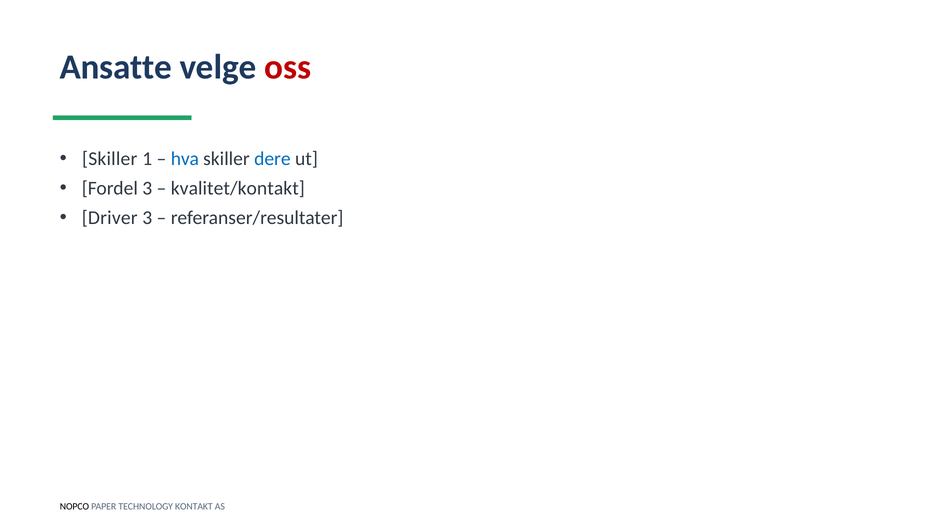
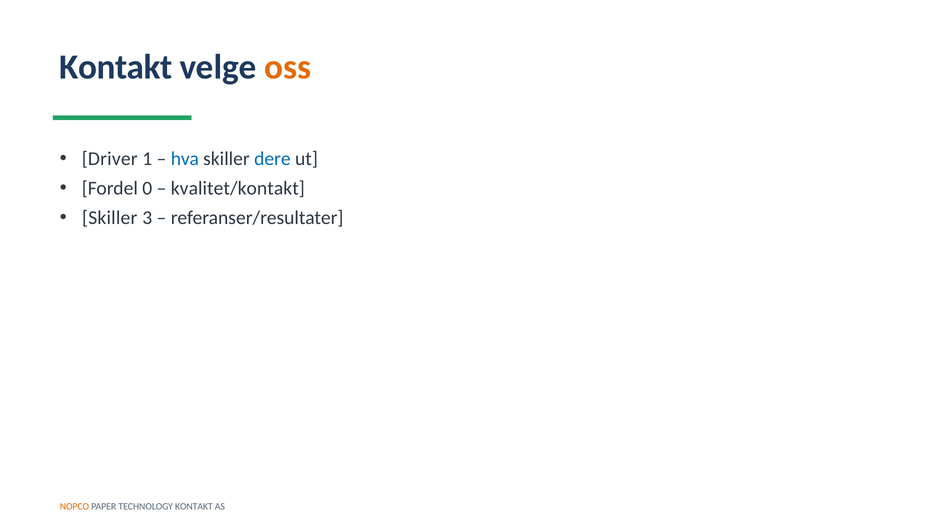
Ansatte at (116, 67): Ansatte -> Kontakt
oss colour: red -> orange
Skiller at (110, 159): Skiller -> Driver
Fordel 3: 3 -> 0
Driver at (110, 218): Driver -> Skiller
NOPCO colour: black -> orange
